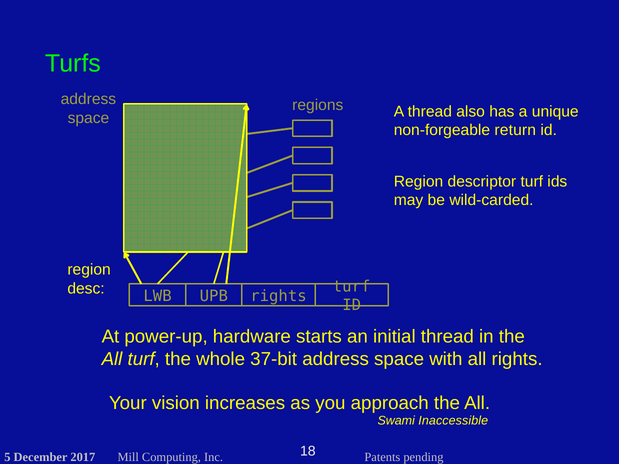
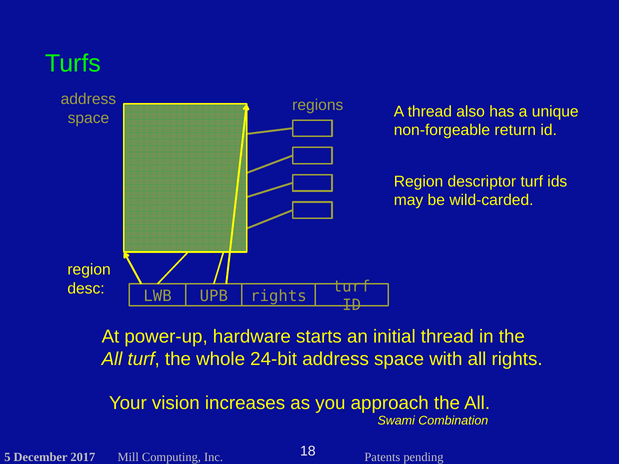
37-bit: 37-bit -> 24-bit
Inaccessible: Inaccessible -> Combination
